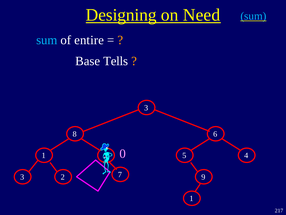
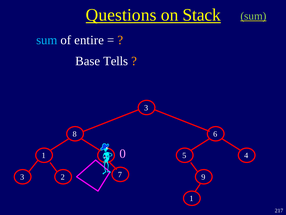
Designing: Designing -> Questions
Need: Need -> Stack
sum at (253, 16) colour: light blue -> light green
